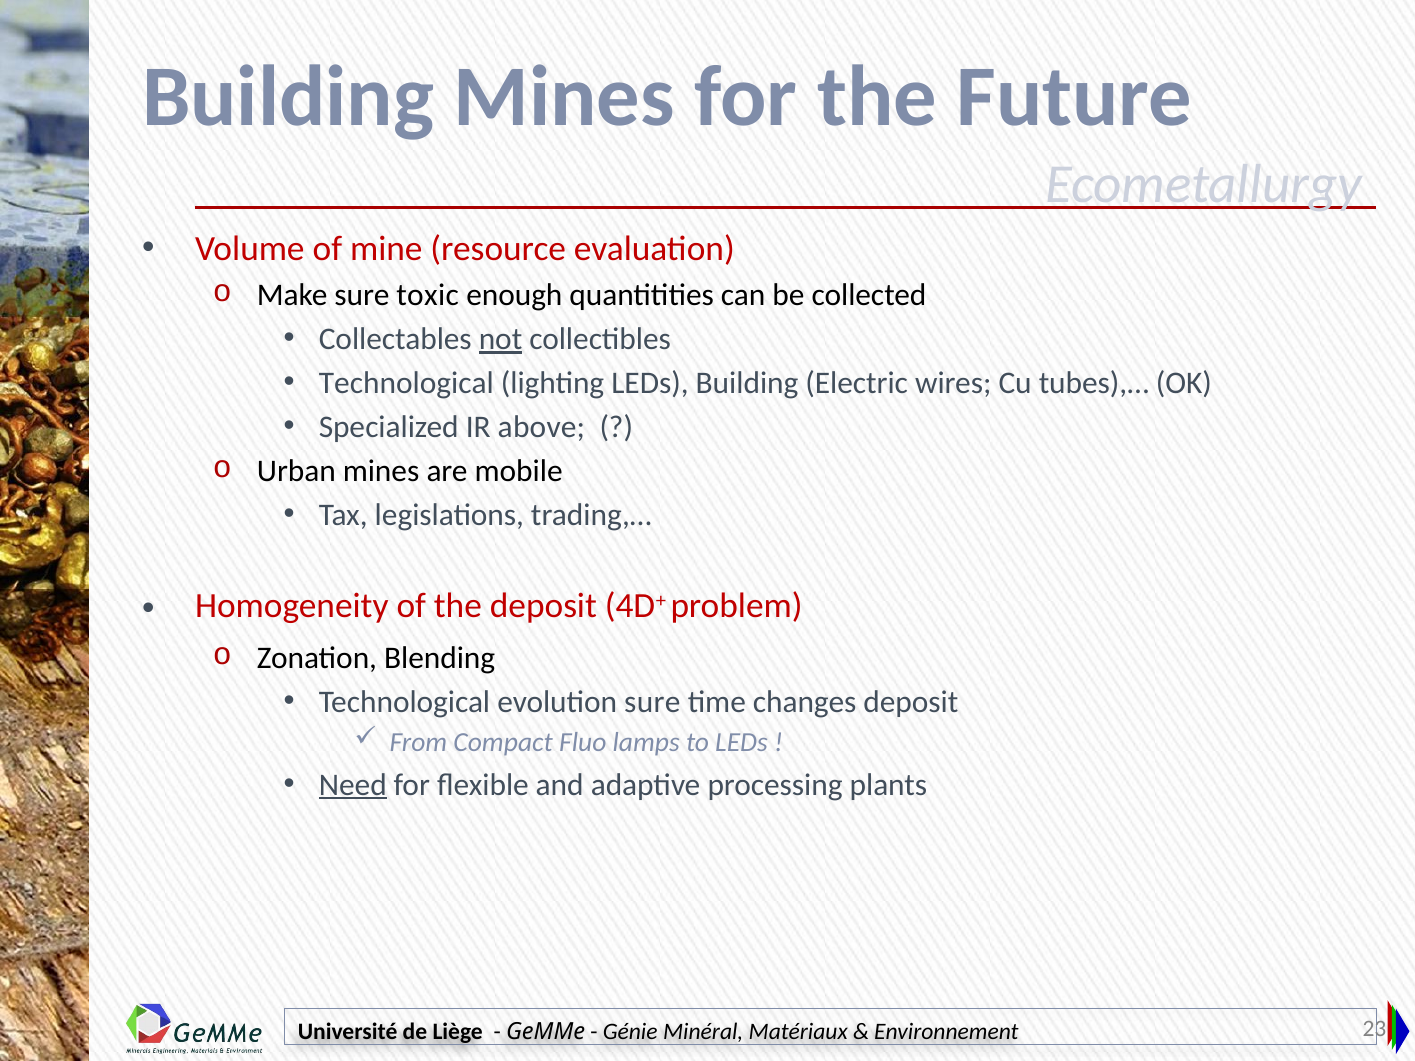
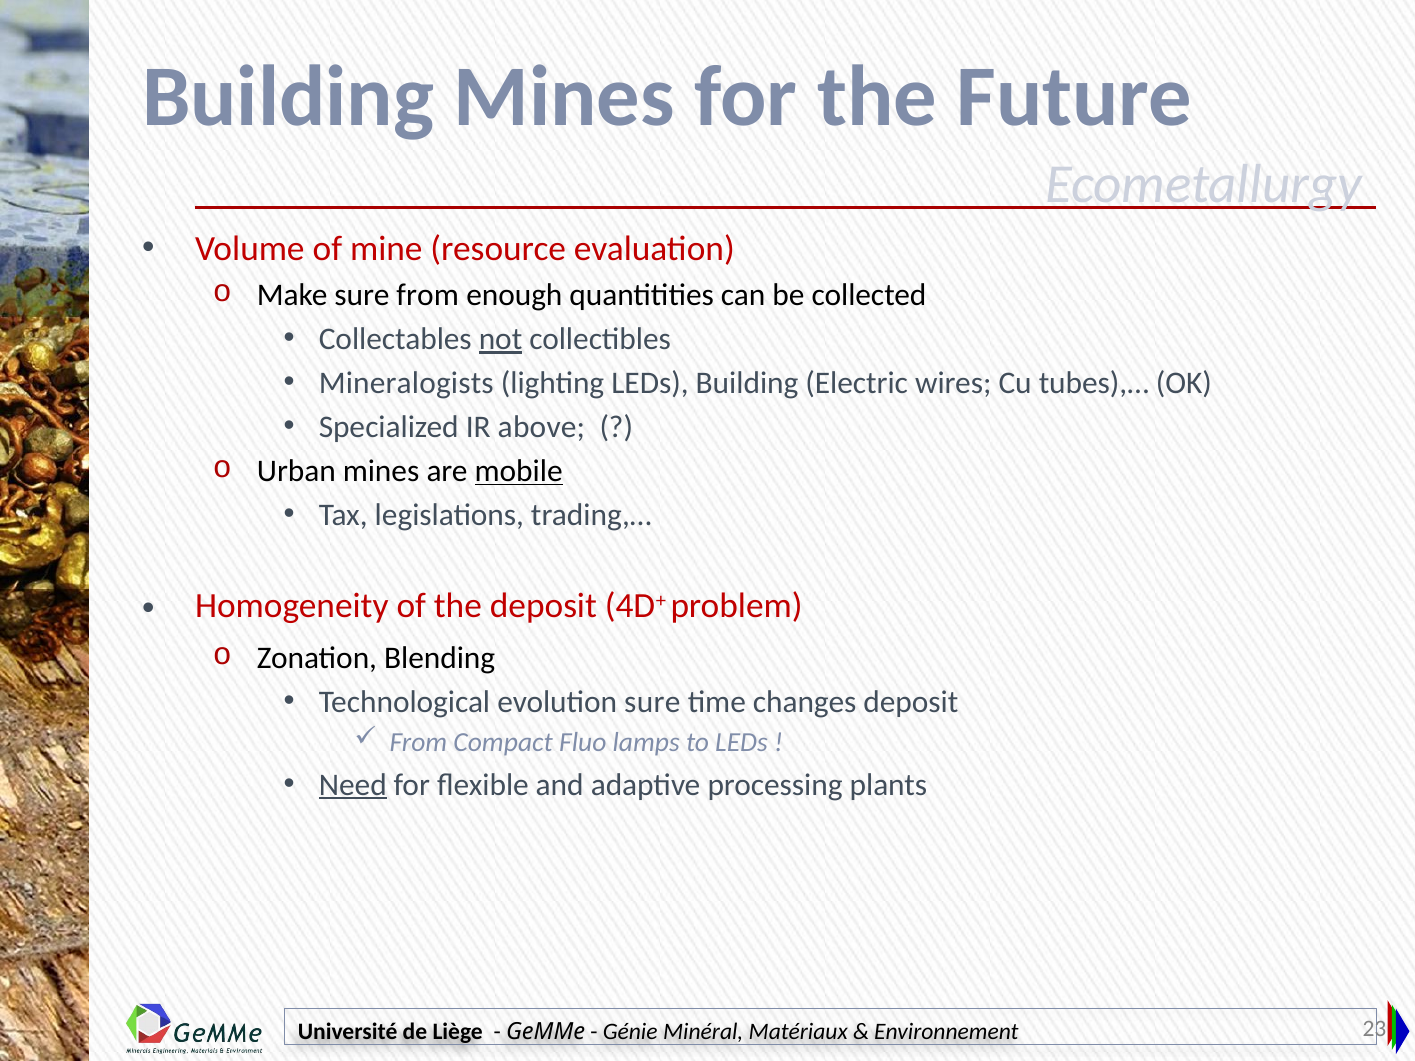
sure toxic: toxic -> from
Technological at (406, 383): Technological -> Mineralogists
mobile underline: none -> present
